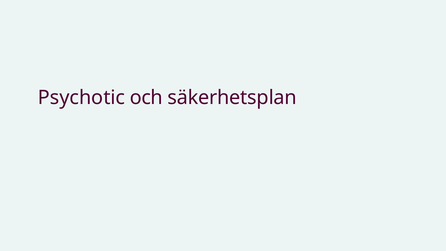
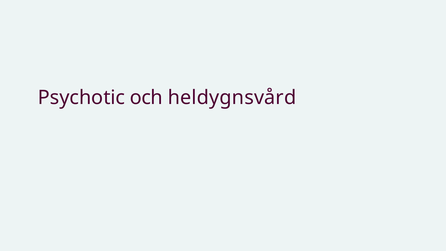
säkerhetsplan: säkerhetsplan -> heldygnsvård
